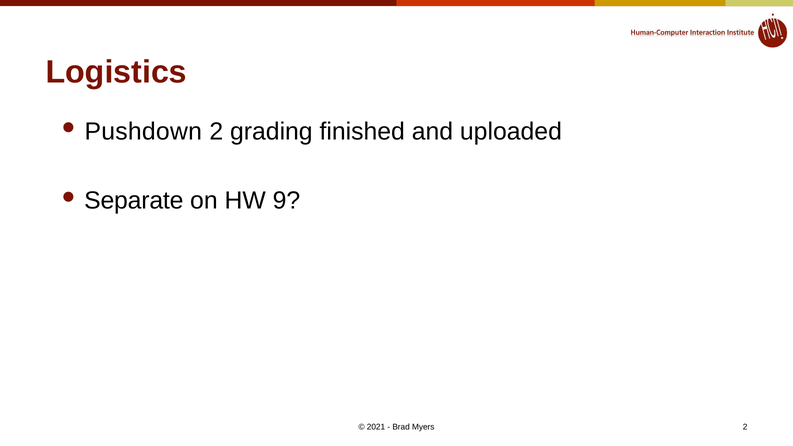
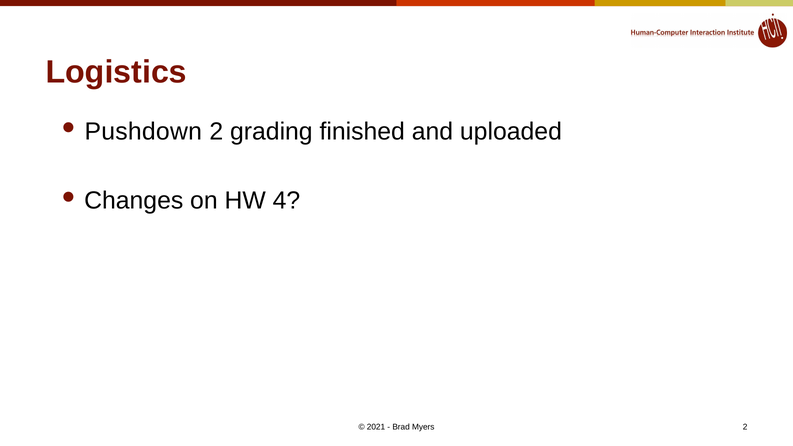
Separate: Separate -> Changes
9: 9 -> 4
